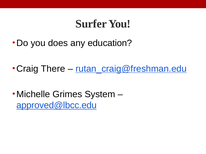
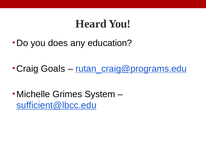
Surfer: Surfer -> Heard
There: There -> Goals
rutan_craig@freshman.edu: rutan_craig@freshman.edu -> rutan_craig@programs.edu
approved@lbcc.edu: approved@lbcc.edu -> sufficient@lbcc.edu
